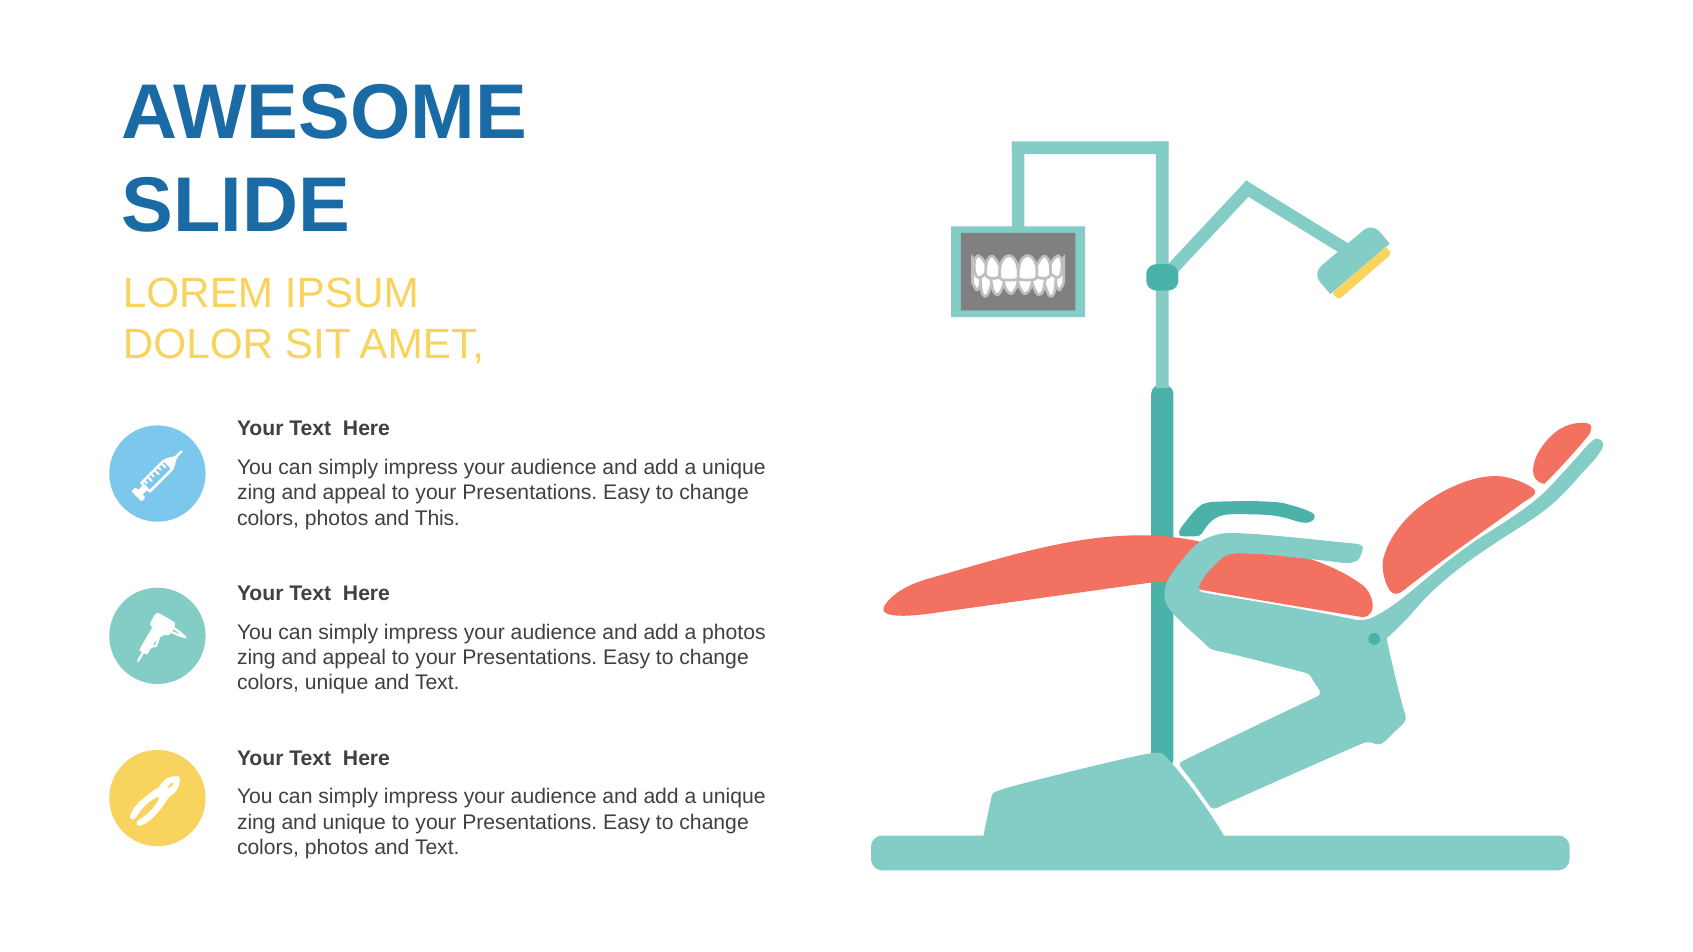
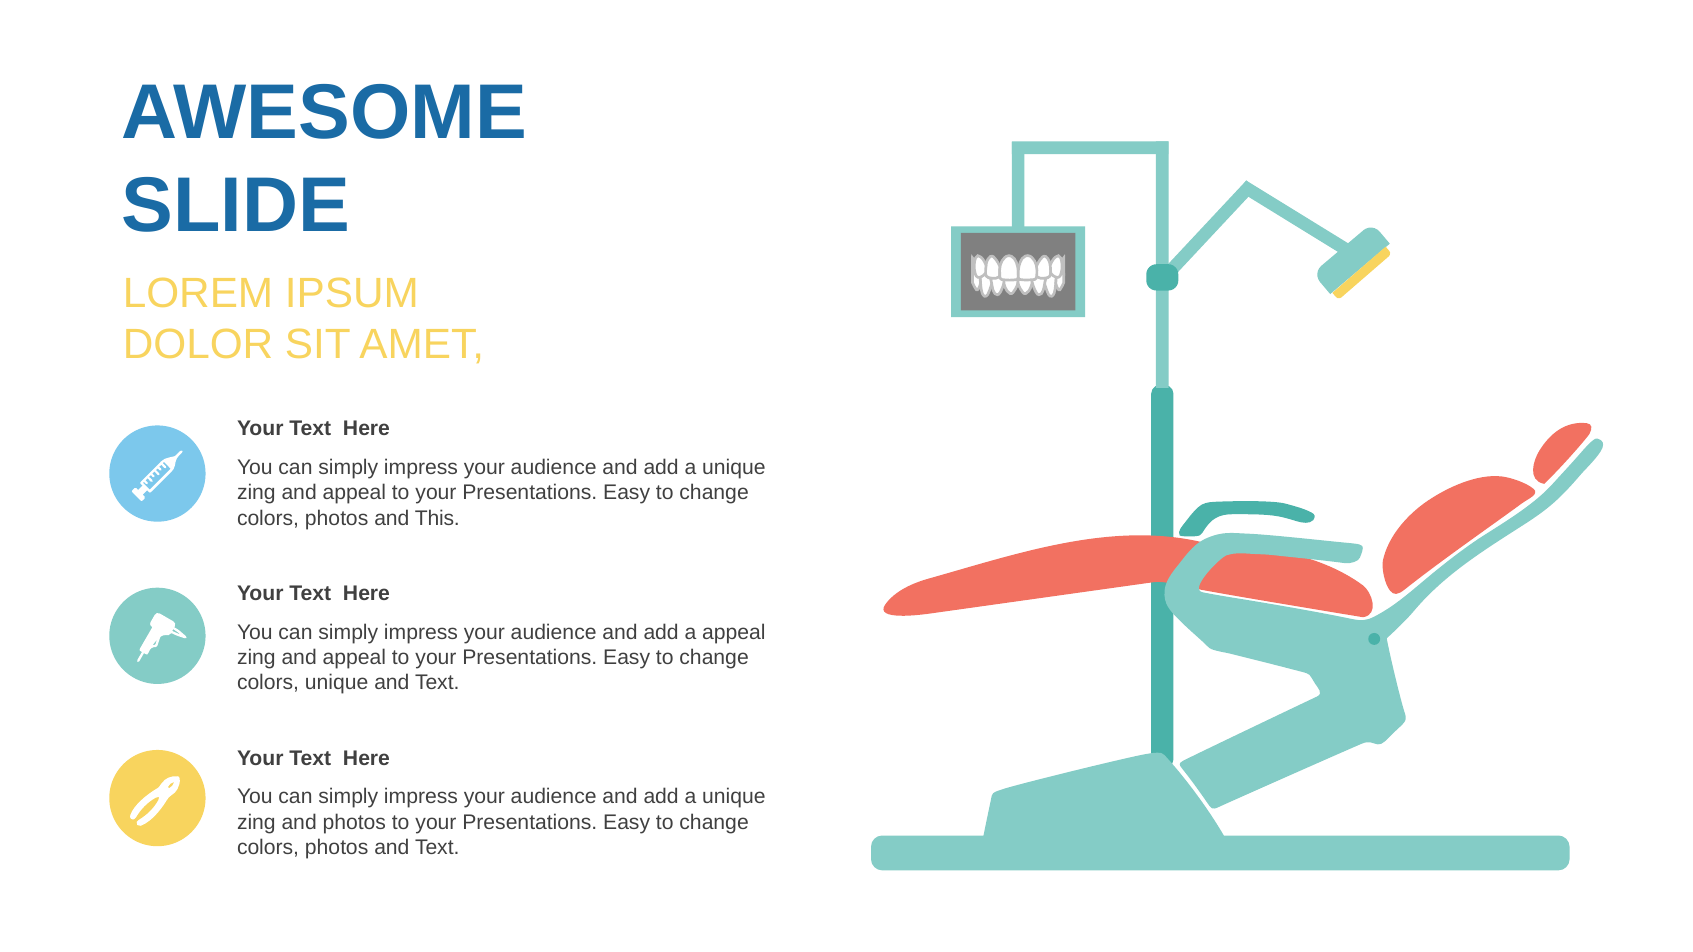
a photos: photos -> appeal
and unique: unique -> photos
